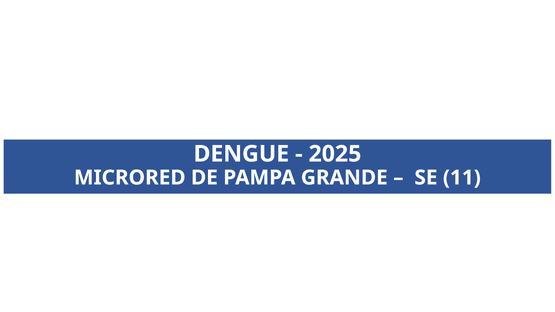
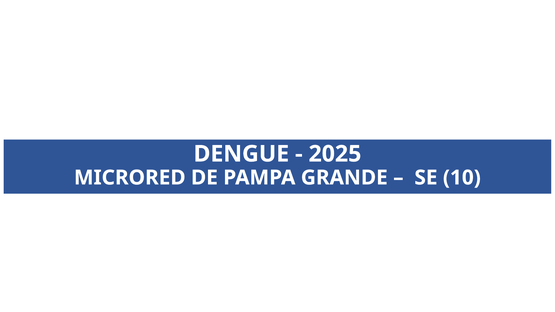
11: 11 -> 10
